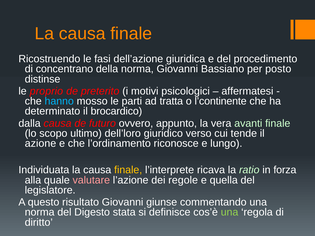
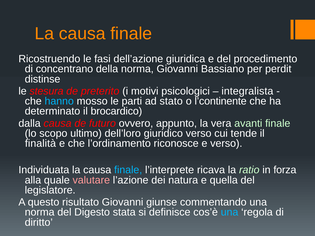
posto: posto -> perdit
proprio: proprio -> stesura
affermatesi: affermatesi -> integralista
tratta: tratta -> stato
azione: azione -> finalità
e lungo: lungo -> verso
finale at (128, 170) colour: yellow -> light blue
regole: regole -> natura
una at (230, 212) colour: light green -> light blue
